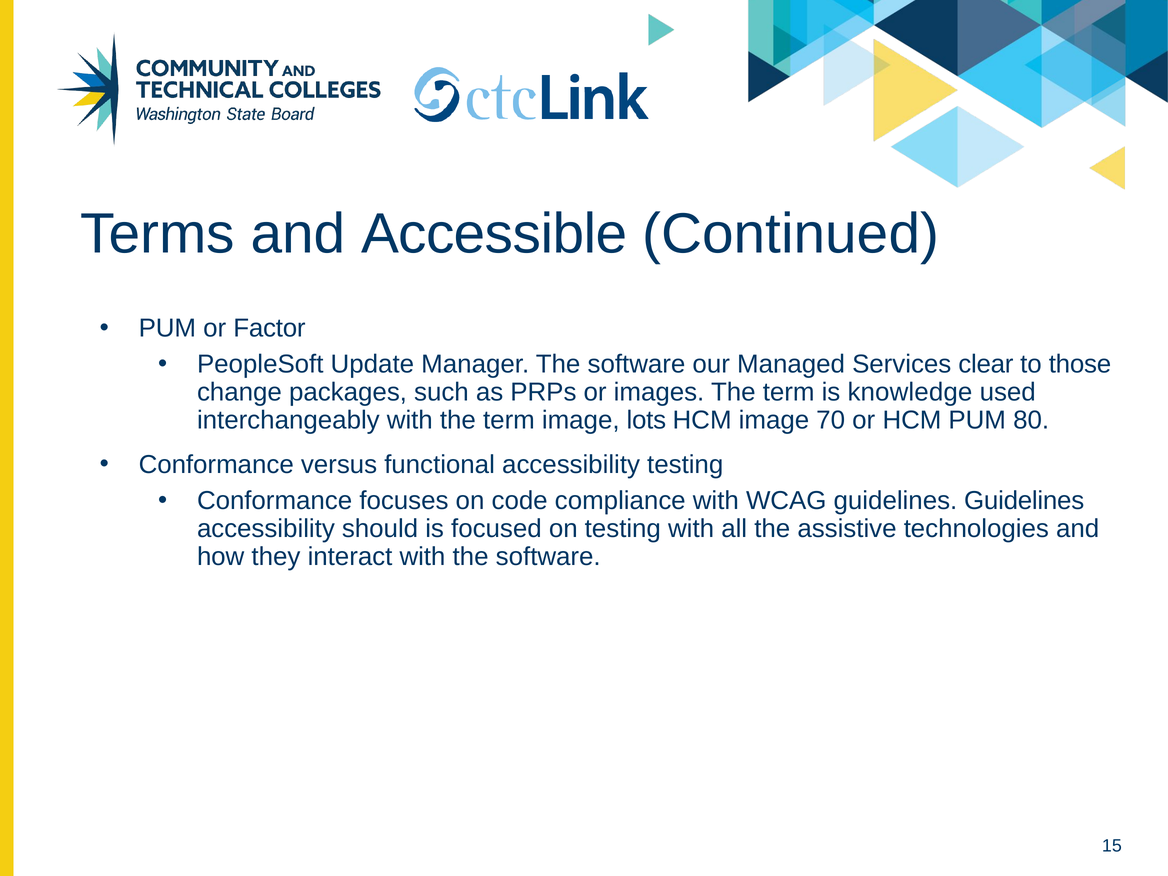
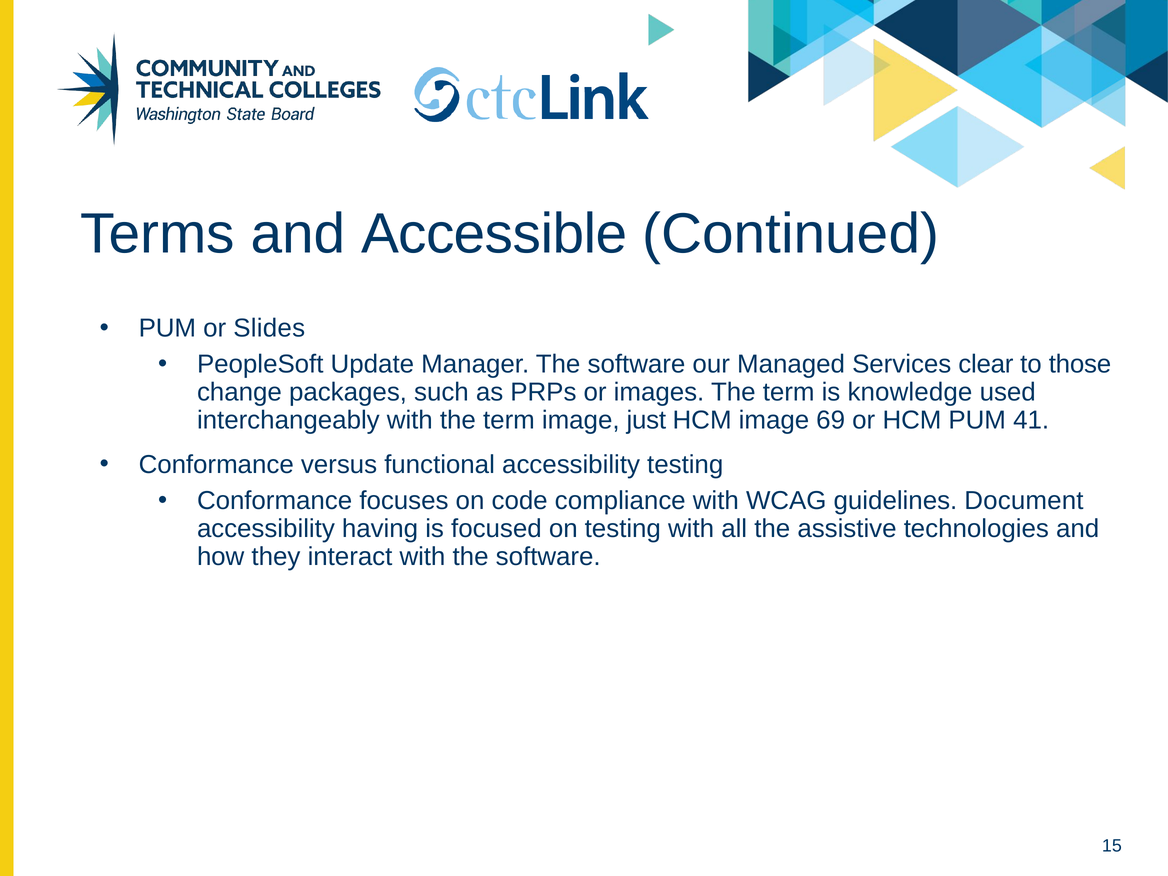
Factor: Factor -> Slides
lots: lots -> just
70: 70 -> 69
80: 80 -> 41
guidelines Guidelines: Guidelines -> Document
should: should -> having
